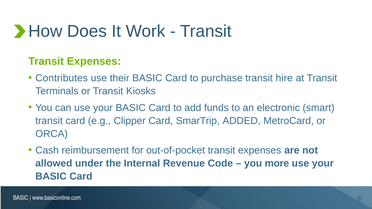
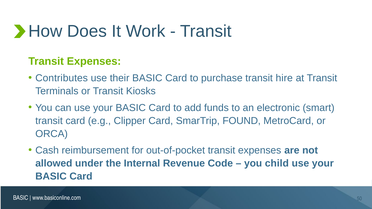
ADDED: ADDED -> FOUND
more: more -> child
